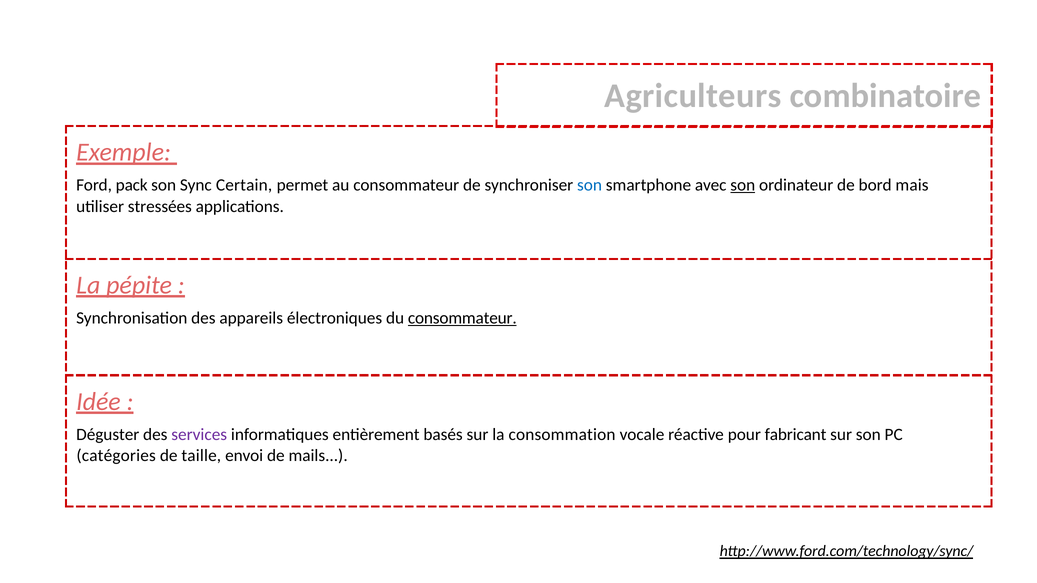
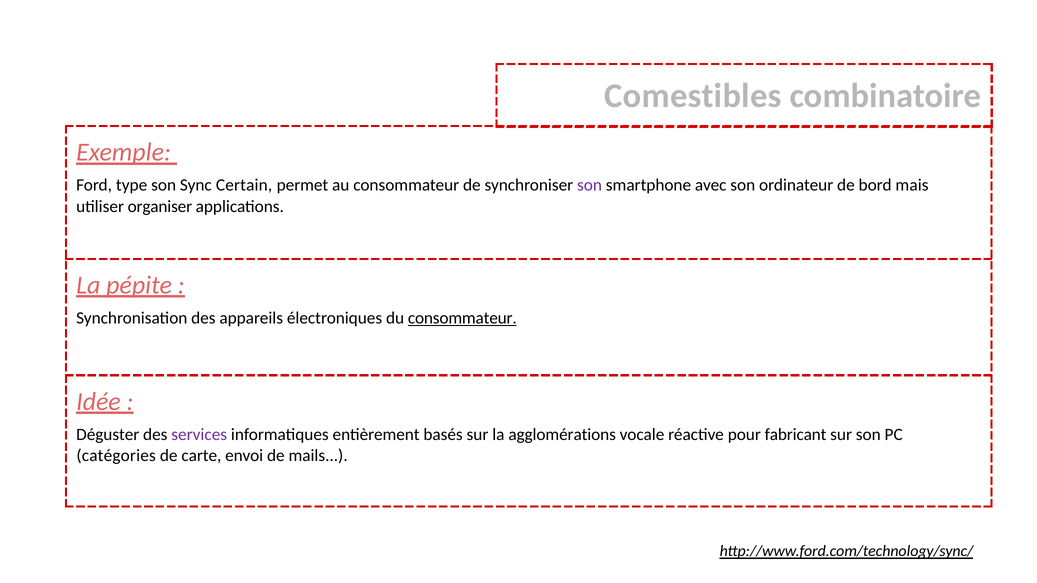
Agriculteurs: Agriculteurs -> Comestibles
pack: pack -> type
son at (590, 185) colour: blue -> purple
son at (743, 185) underline: present -> none
stressées: stressées -> organiser
consommation: consommation -> agglomérations
taille: taille -> carte
